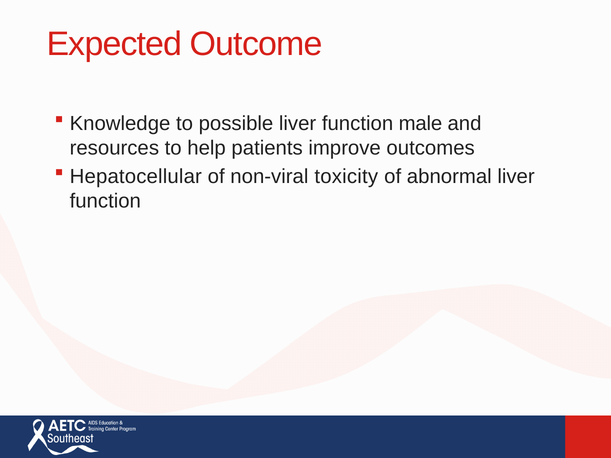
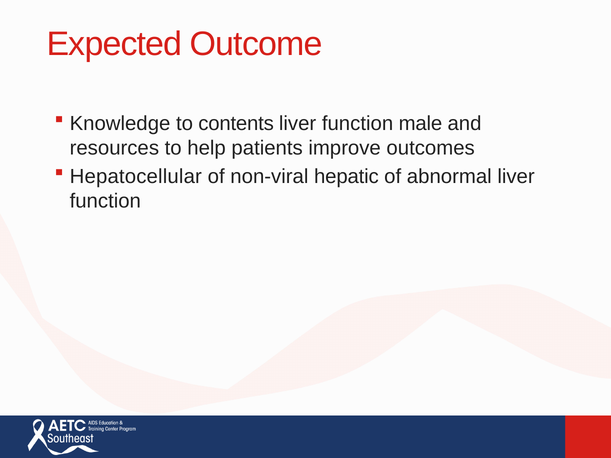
possible: possible -> contents
toxicity: toxicity -> hepatic
